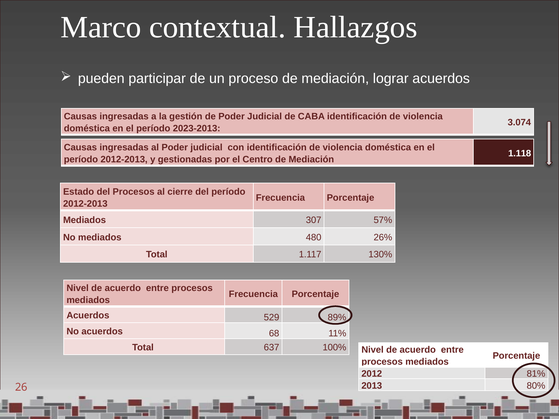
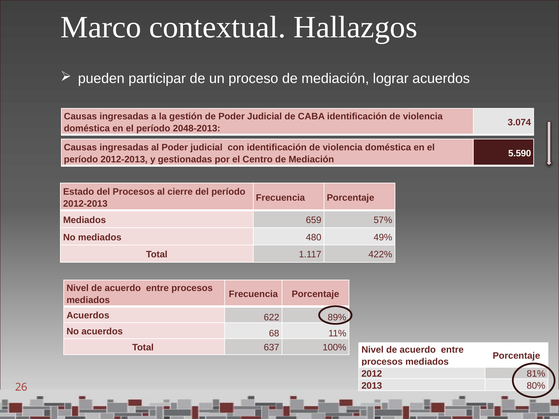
2023-2013: 2023-2013 -> 2048-2013
1.118: 1.118 -> 5.590
307: 307 -> 659
26%: 26% -> 49%
130%: 130% -> 422%
529: 529 -> 622
